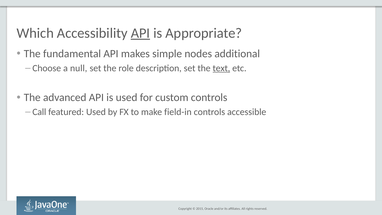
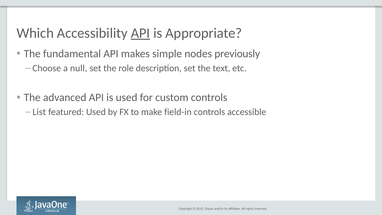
additional: additional -> previously
text underline: present -> none
Call: Call -> List
